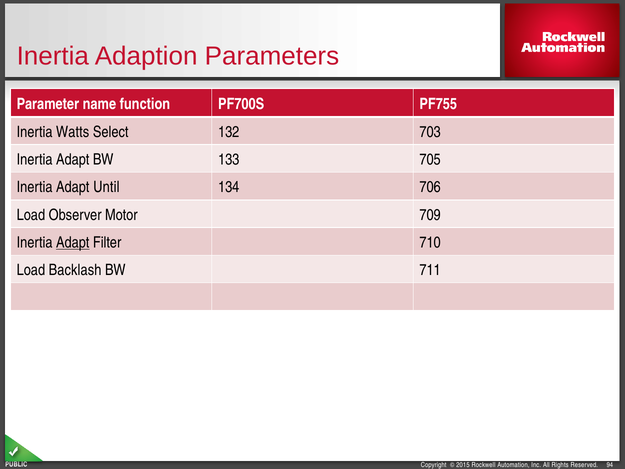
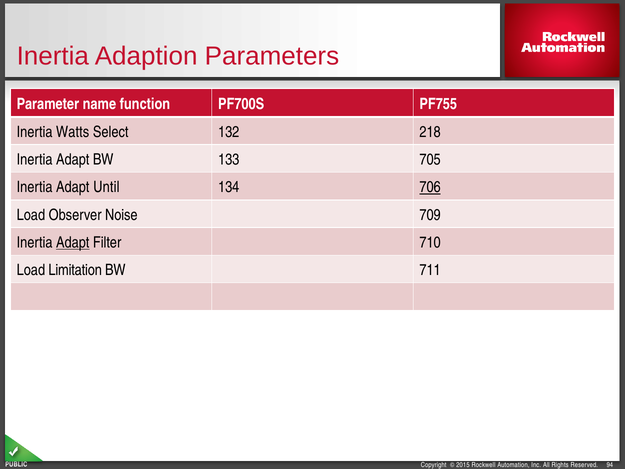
703: 703 -> 218
706 underline: none -> present
Motor: Motor -> Noise
Backlash: Backlash -> Limitation
